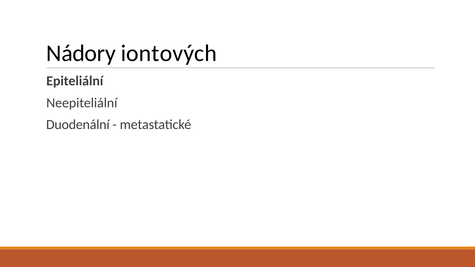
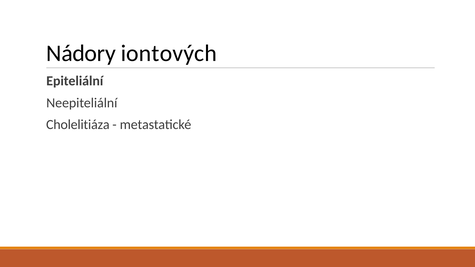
Duodenální: Duodenální -> Cholelitiáza
